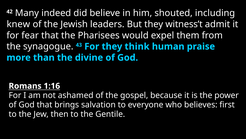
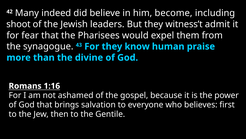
shouted: shouted -> become
knew: knew -> shoot
think: think -> know
